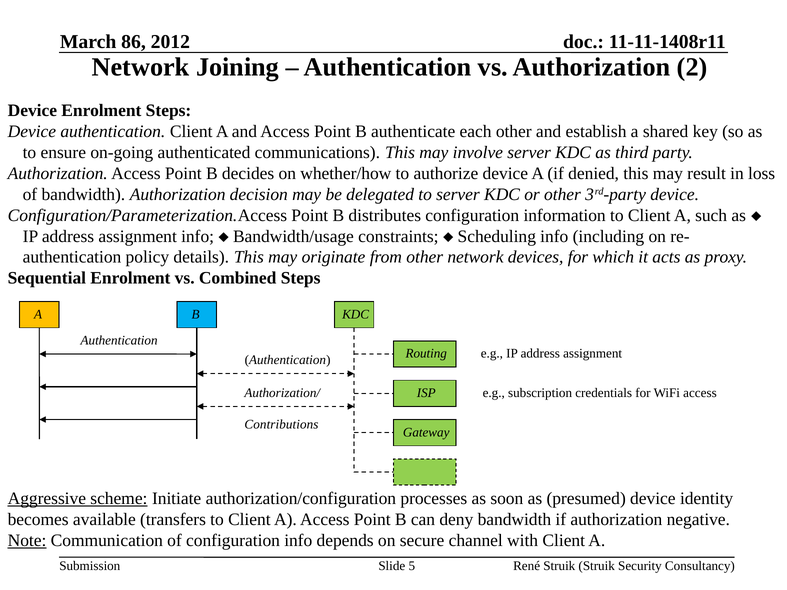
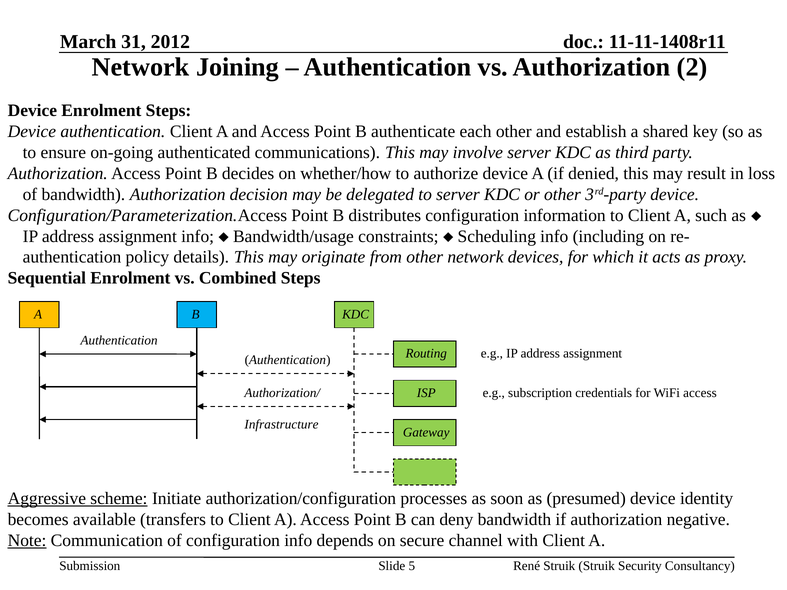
86: 86 -> 31
Contributions: Contributions -> Infrastructure
